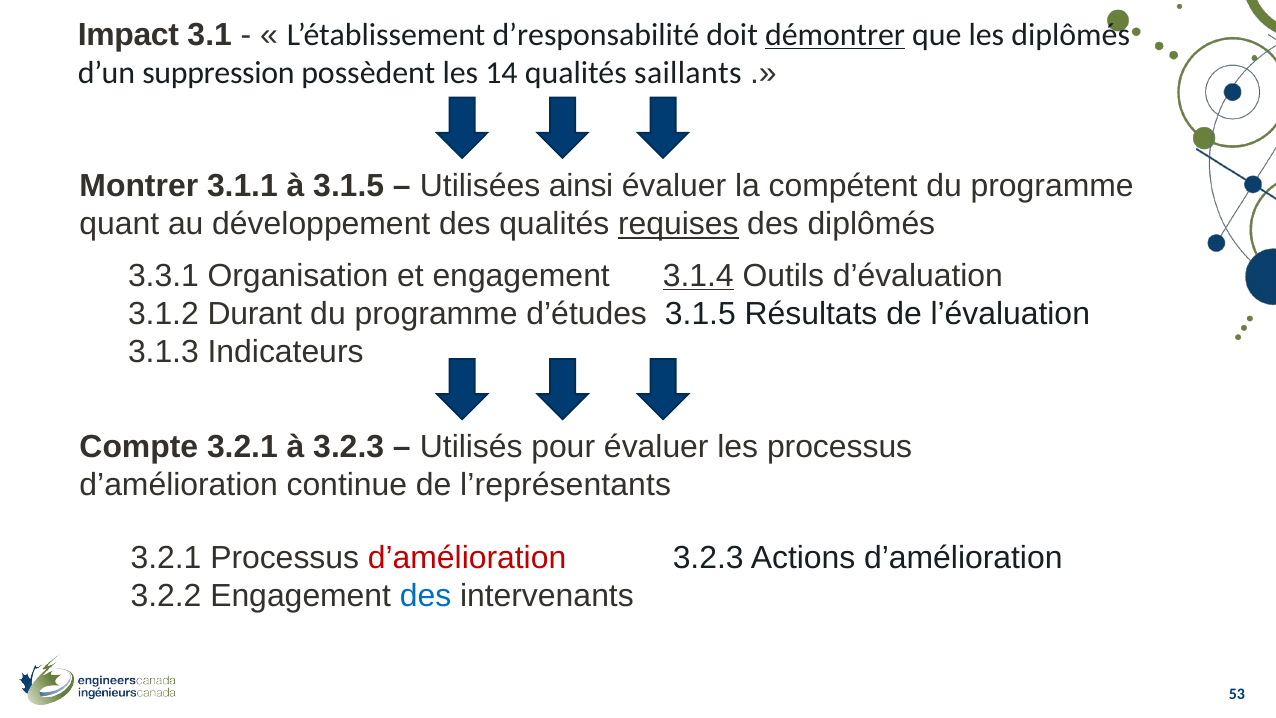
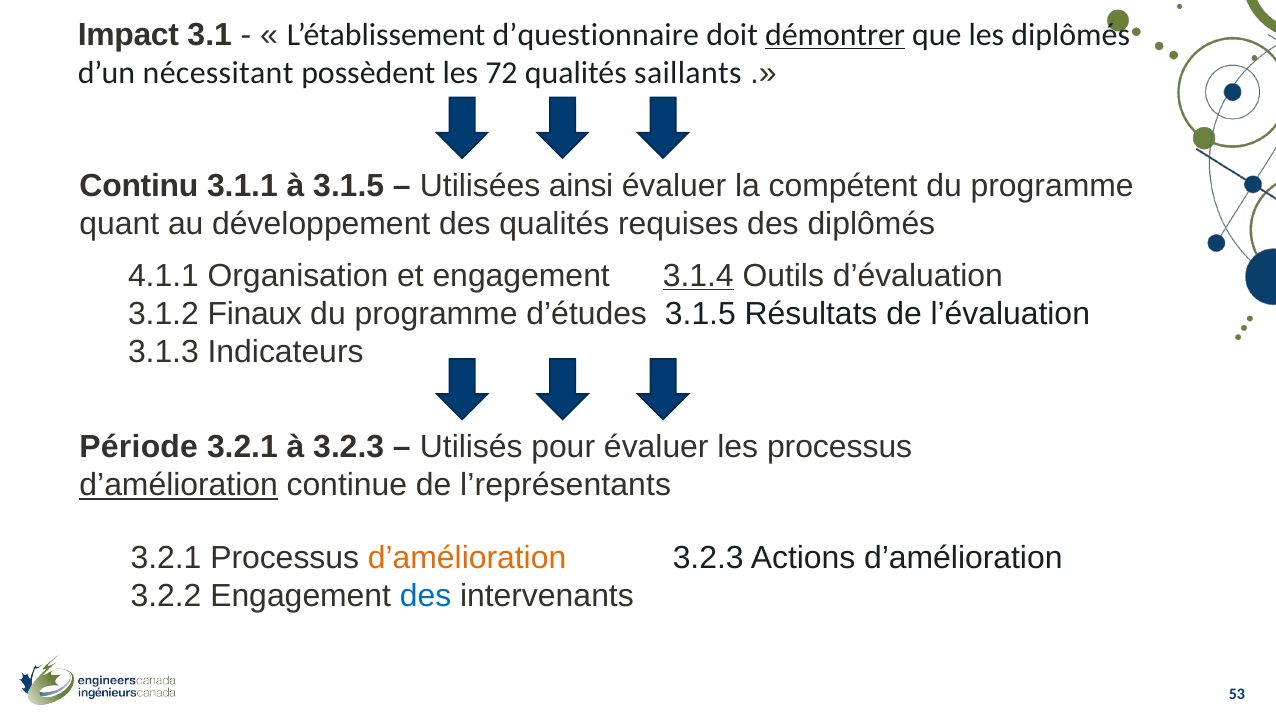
d’responsabilité: d’responsabilité -> d’questionnaire
suppression: suppression -> nécessitant
14: 14 -> 72
Montrer: Montrer -> Continu
requises underline: present -> none
3.3.1: 3.3.1 -> 4.1.1
Durant: Durant -> Finaux
Compte: Compte -> Période
d’amélioration at (179, 485) underline: none -> present
d’amélioration at (467, 558) colour: red -> orange
